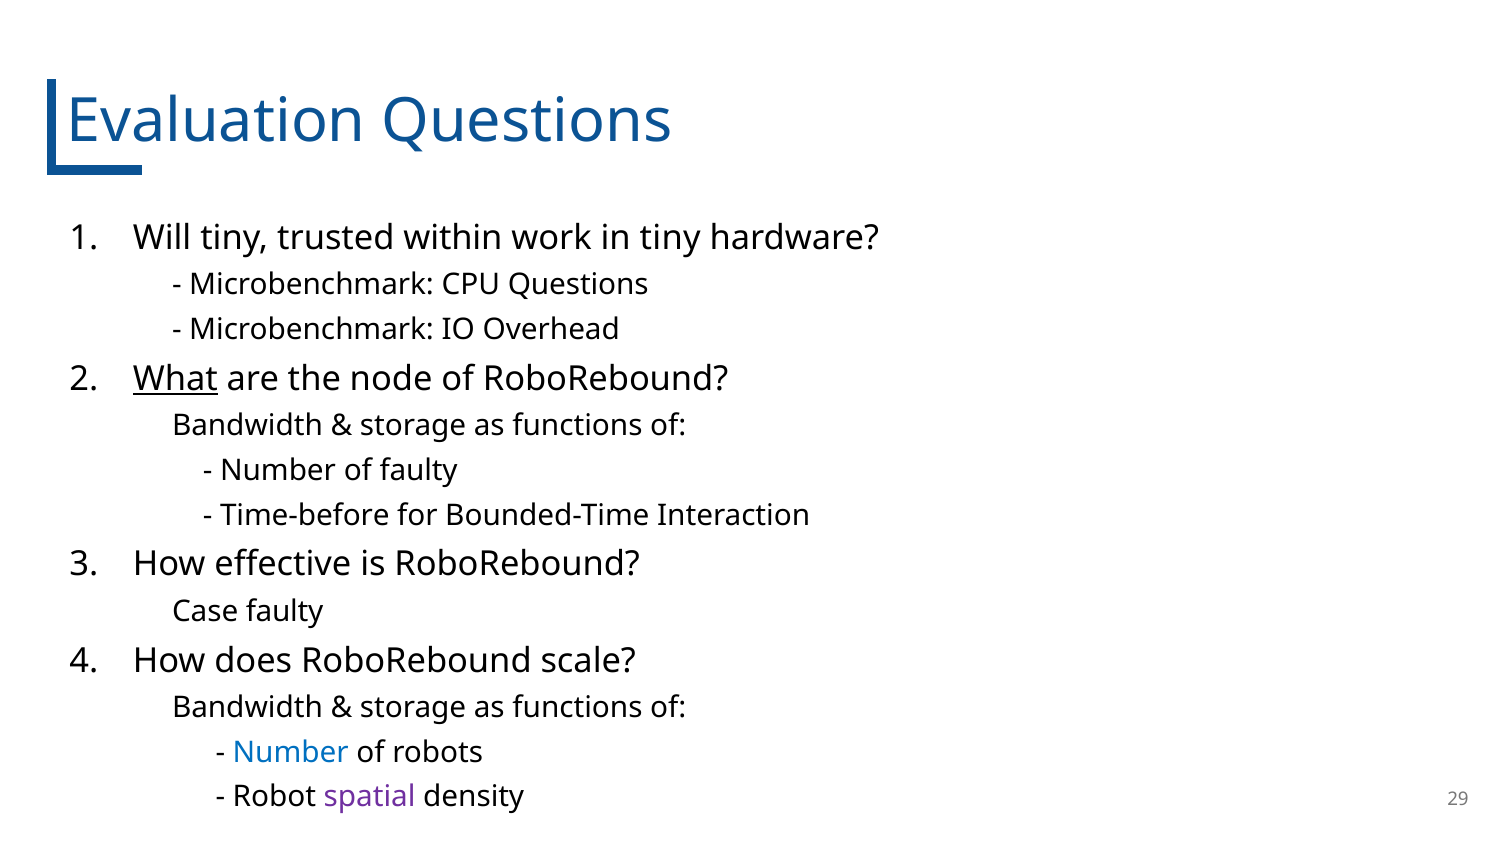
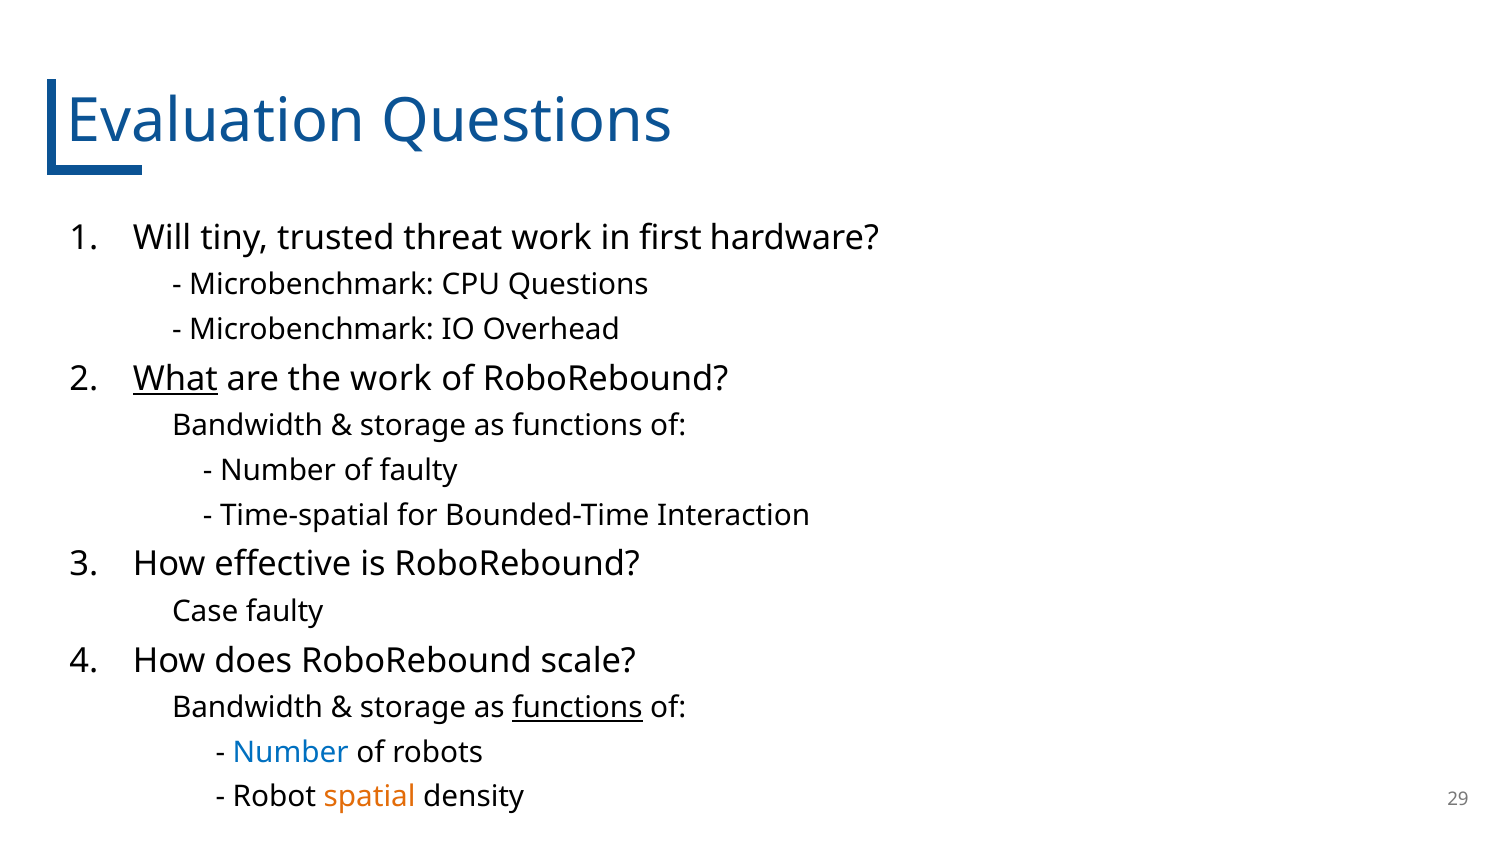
within: within -> threat
in tiny: tiny -> first
the node: node -> work
Time-before: Time-before -> Time-spatial
functions at (577, 708) underline: none -> present
spatial colour: purple -> orange
